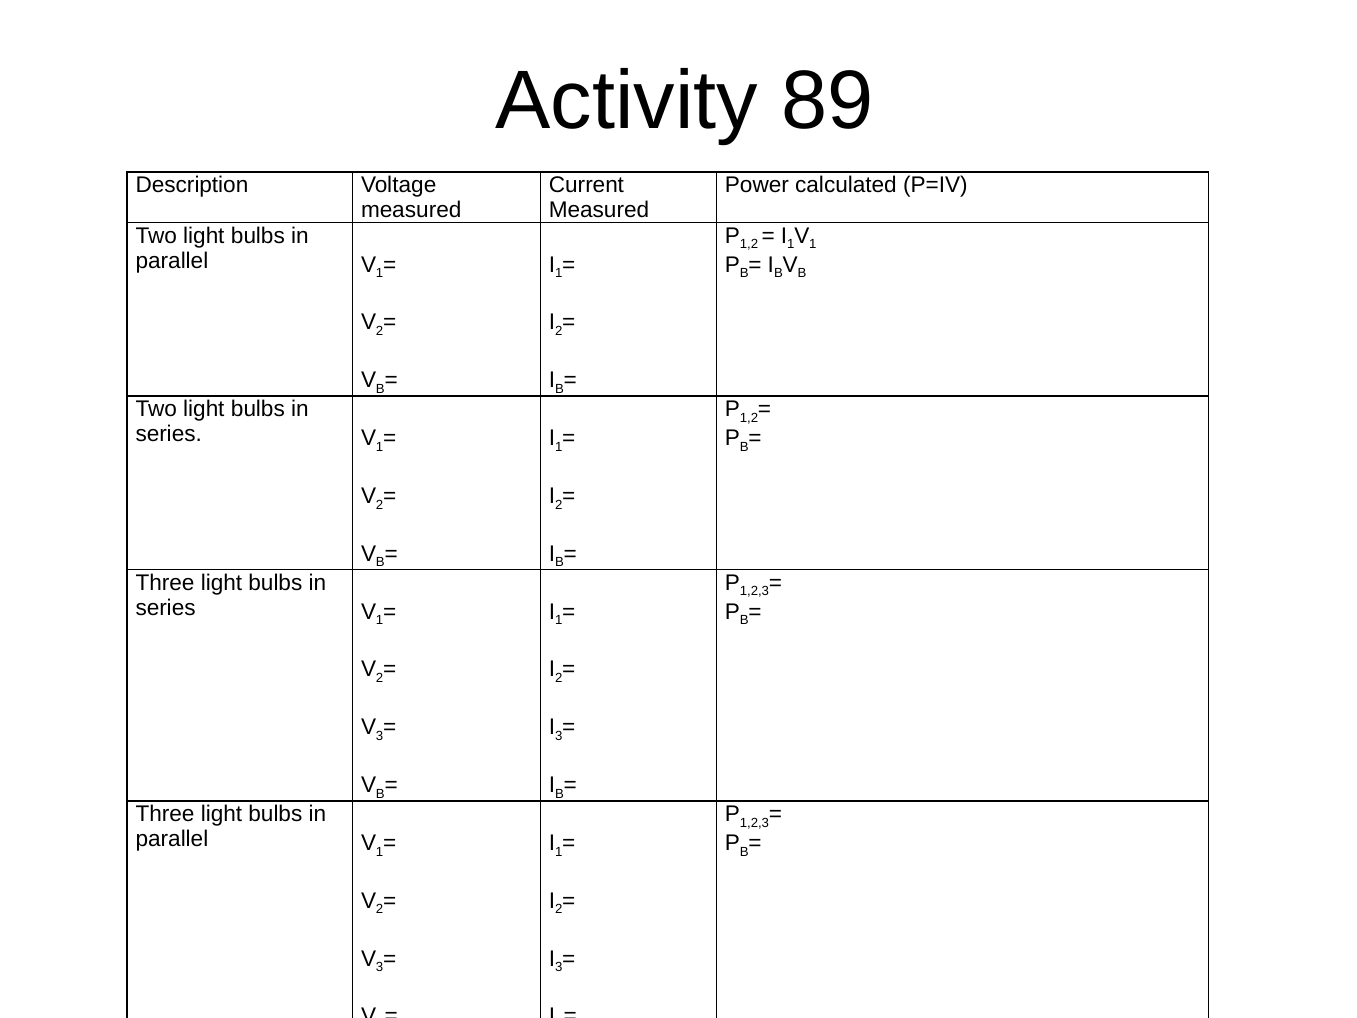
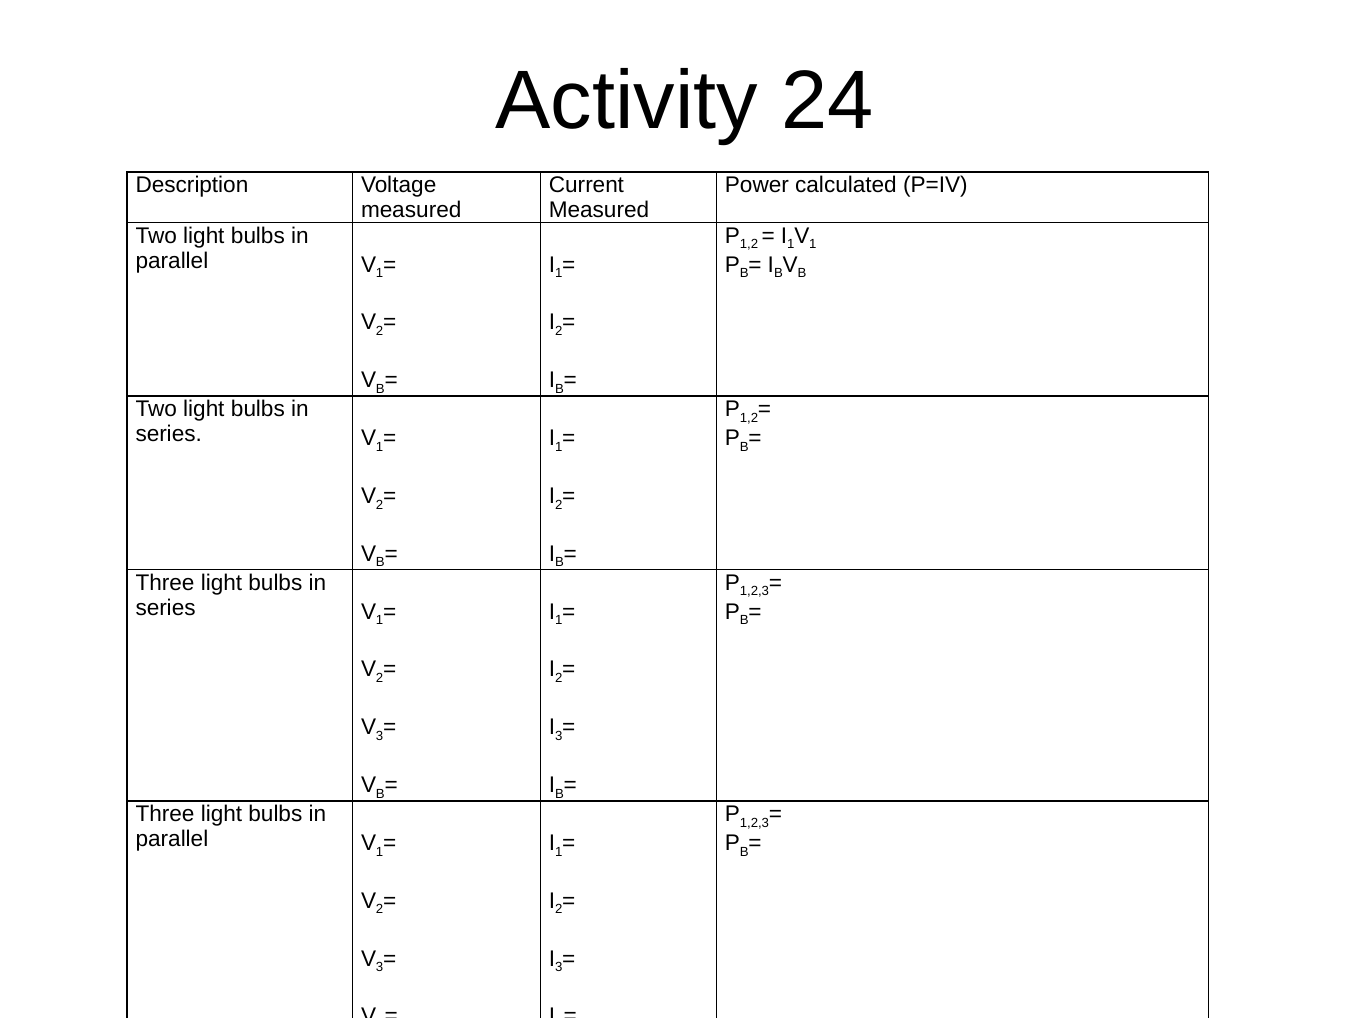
89: 89 -> 24
